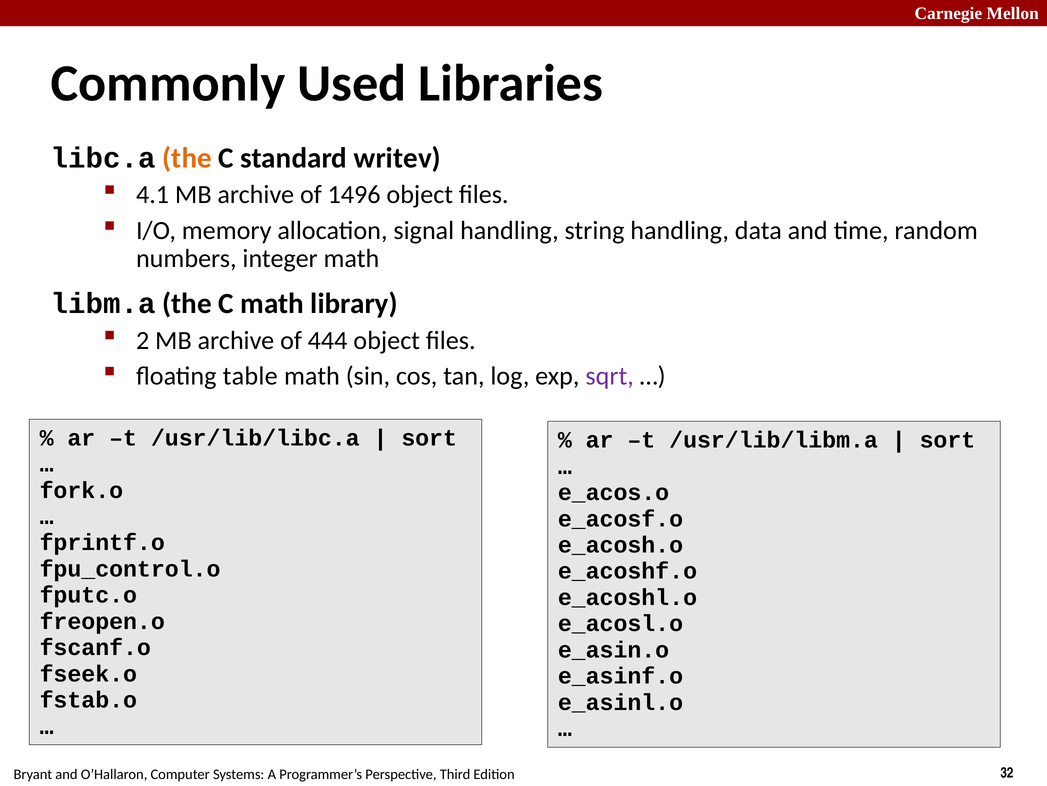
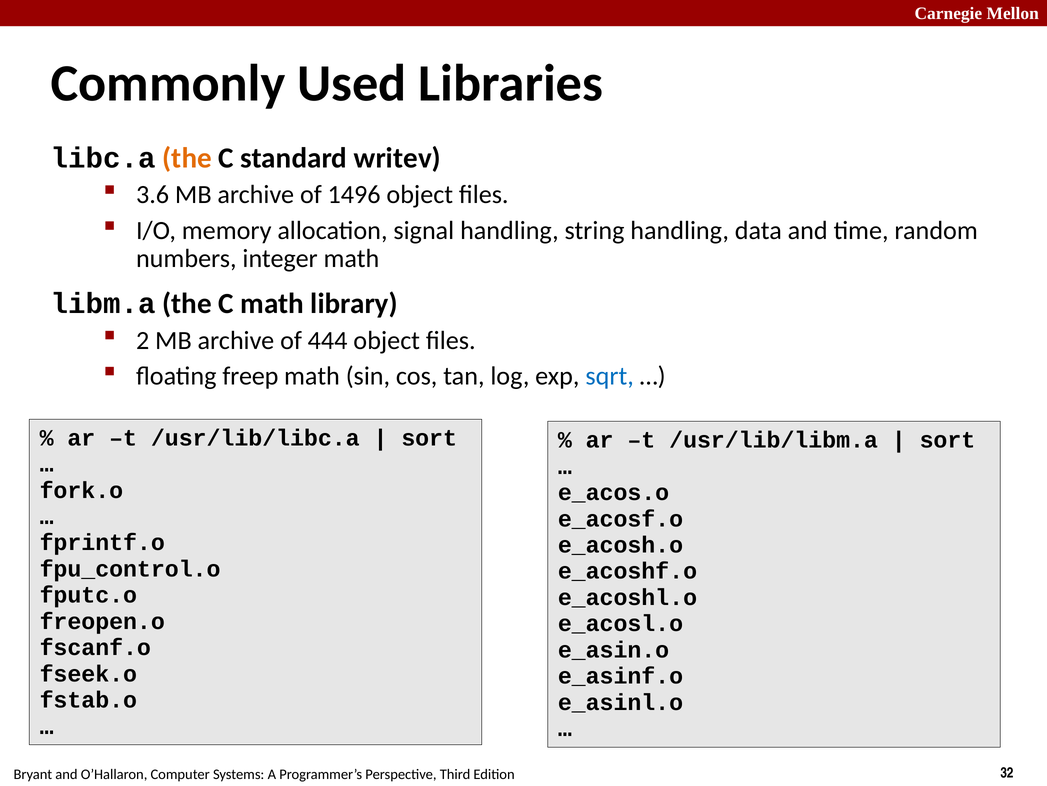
4.1: 4.1 -> 3.6
table: table -> freep
sqrt colour: purple -> blue
